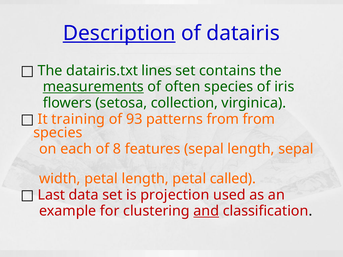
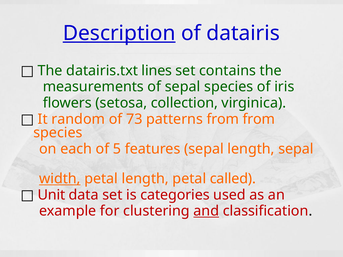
measurements underline: present -> none
of often: often -> sepal
training: training -> random
93: 93 -> 73
8: 8 -> 5
width underline: none -> present
Last: Last -> Unit
projection: projection -> categories
